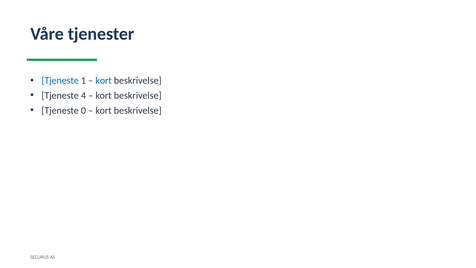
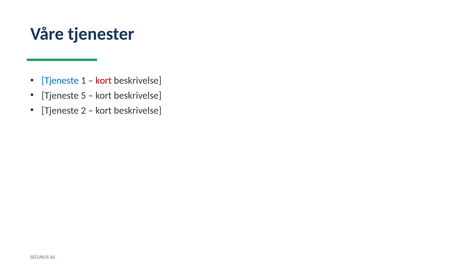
kort at (104, 81) colour: blue -> red
4: 4 -> 5
0: 0 -> 2
